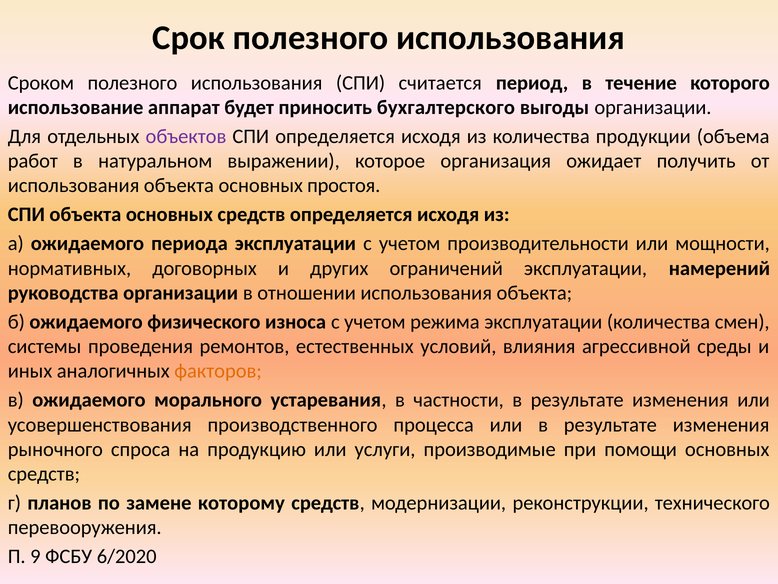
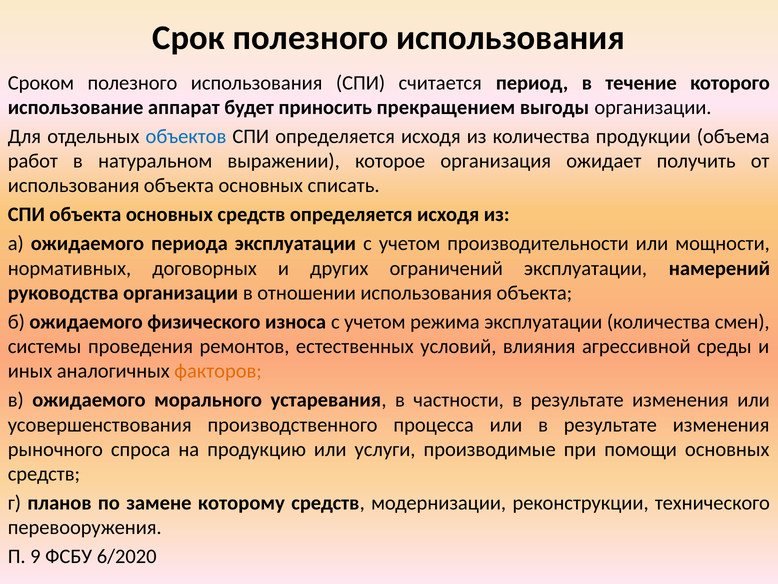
бухгалтерского: бухгалтерского -> прекращением
объектов colour: purple -> blue
простоя: простоя -> списать
